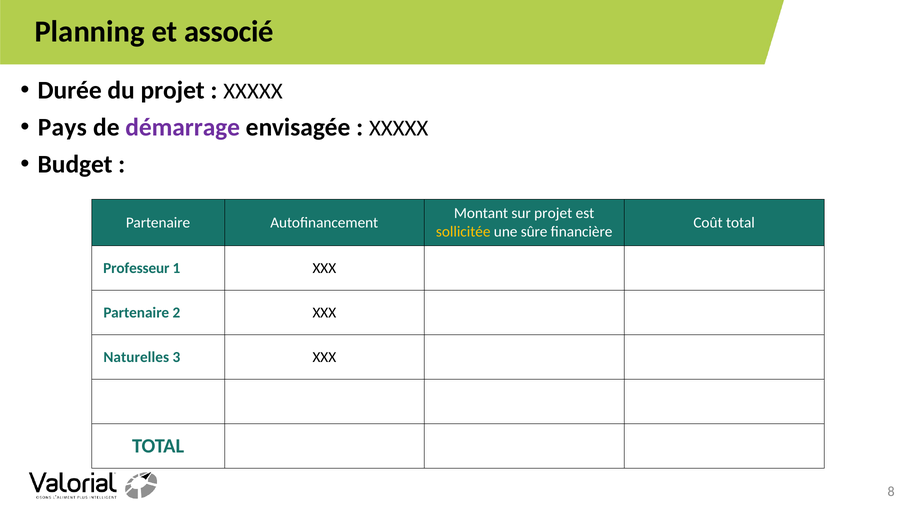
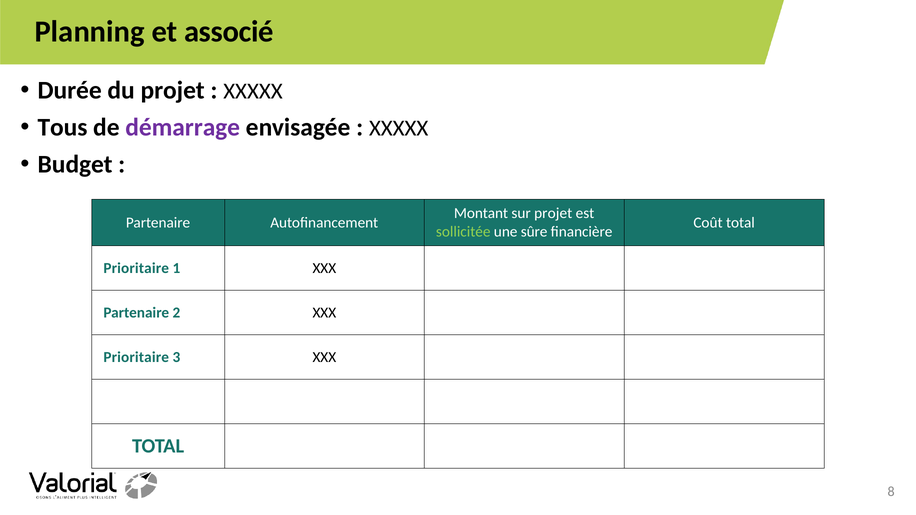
Pays: Pays -> Tous
sollicitée colour: yellow -> light green
Professeur at (136, 269): Professeur -> Prioritaire
Naturelles at (136, 358): Naturelles -> Prioritaire
